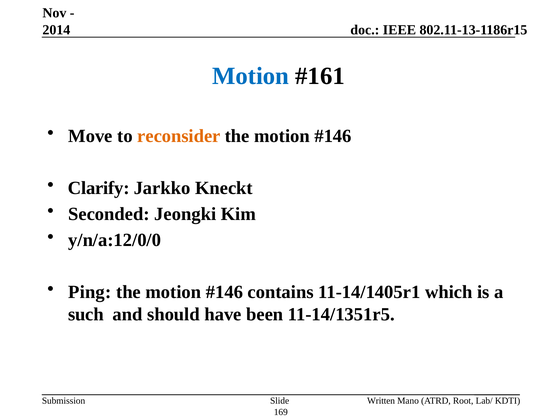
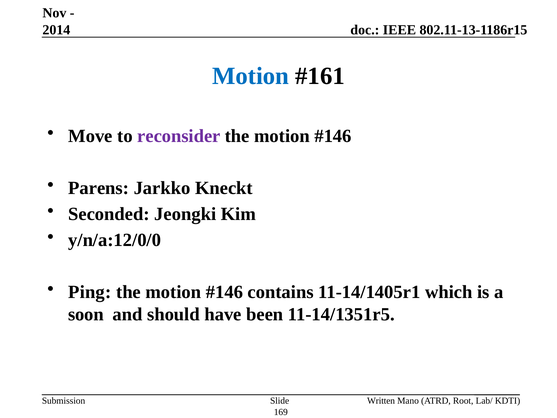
reconsider colour: orange -> purple
Clarify: Clarify -> Parens
such: such -> soon
